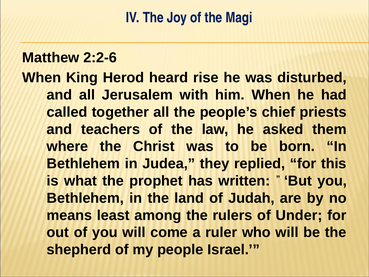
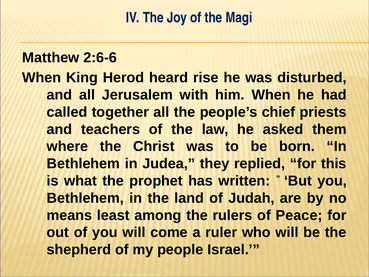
2:2-6: 2:2-6 -> 2:6-6
Under: Under -> Peace
